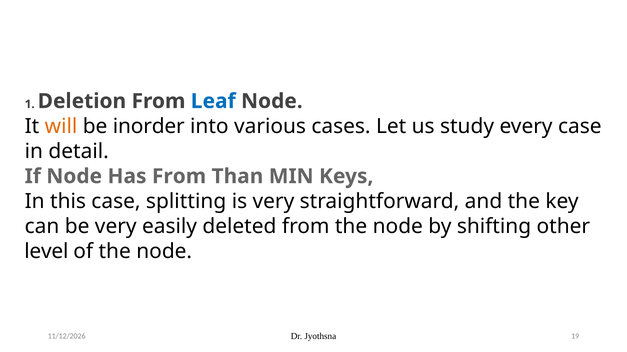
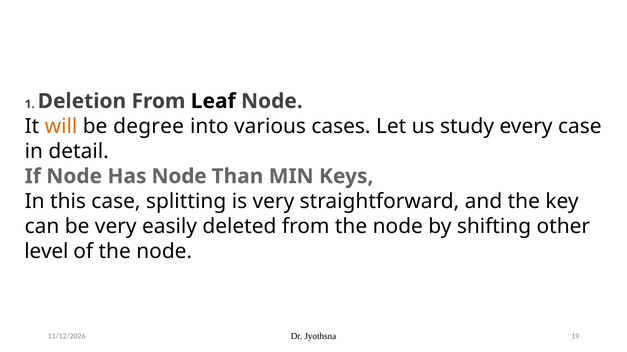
Leaf colour: blue -> black
inorder: inorder -> degree
Has From: From -> Node
